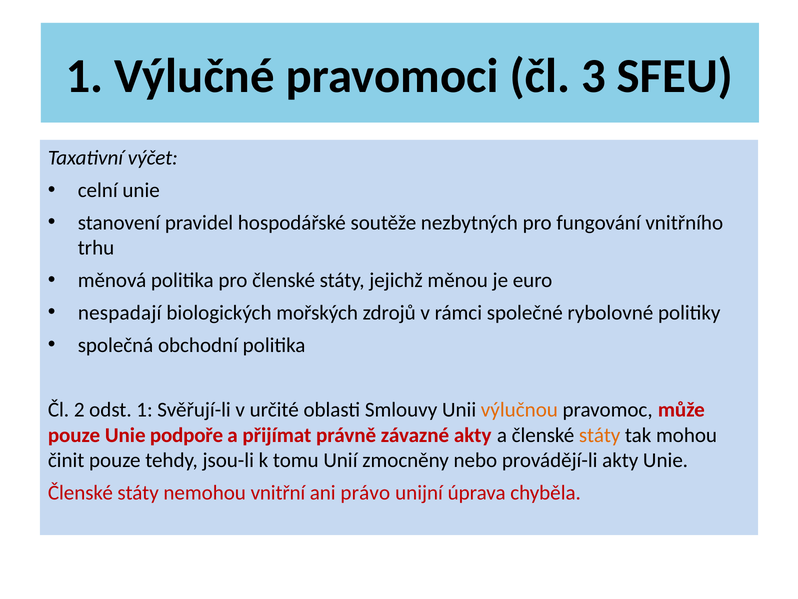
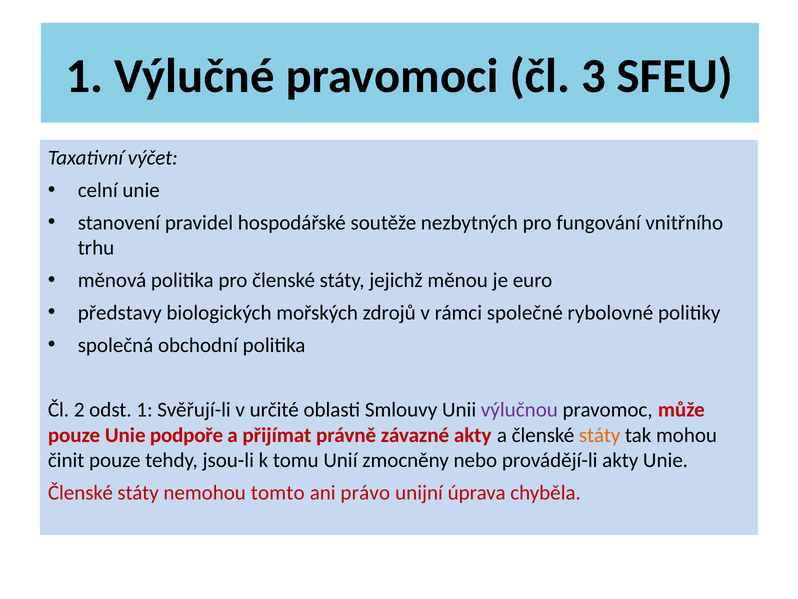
nespadají: nespadají -> představy
výlučnou colour: orange -> purple
vnitřní: vnitřní -> tomto
